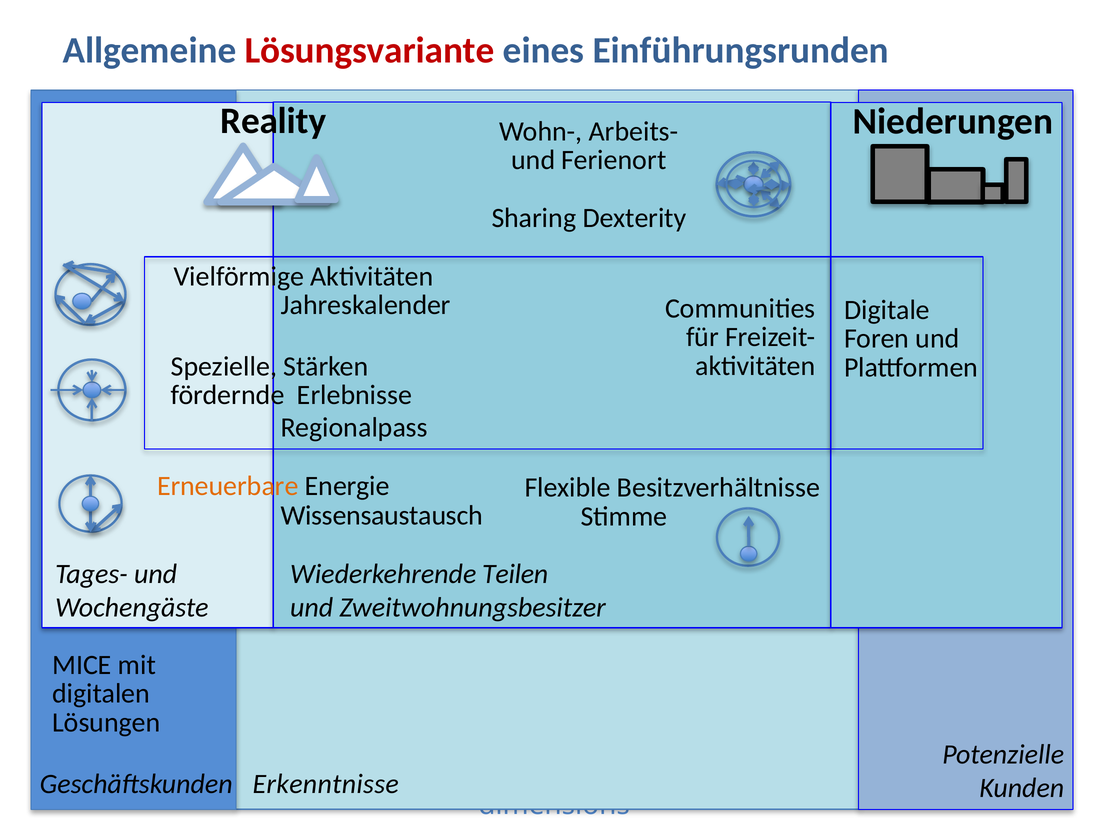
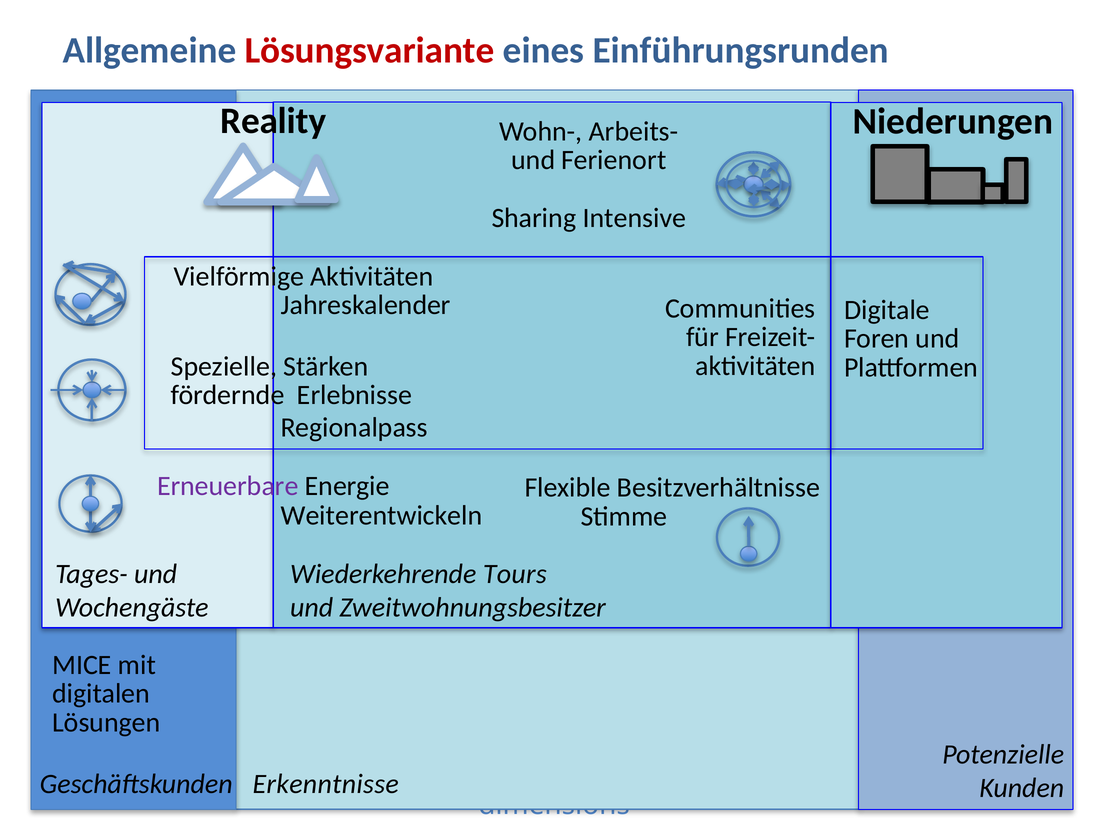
Dexterity: Dexterity -> Intensive
Erneuerbare colour: orange -> purple
Wissensaustausch: Wissensaustausch -> Weiterentwickeln
Teilen: Teilen -> Tours
